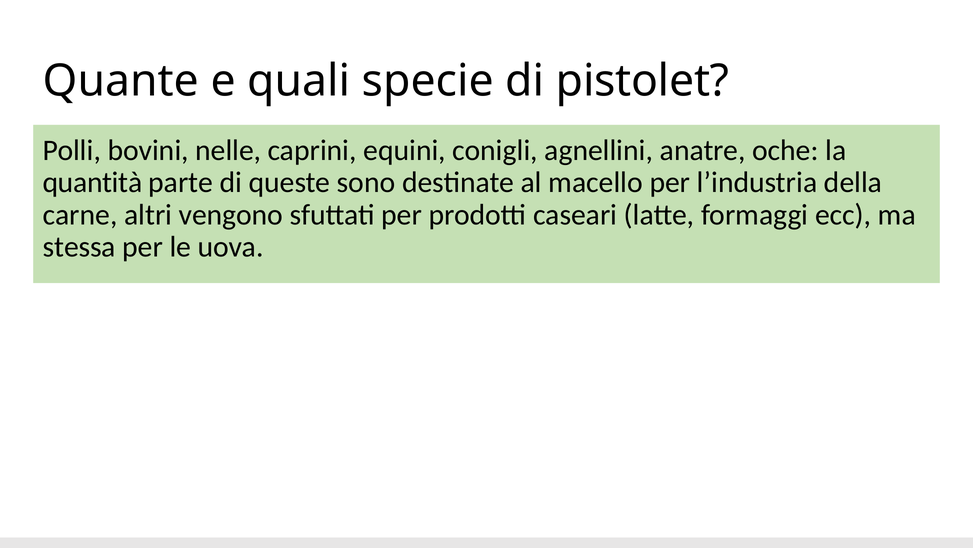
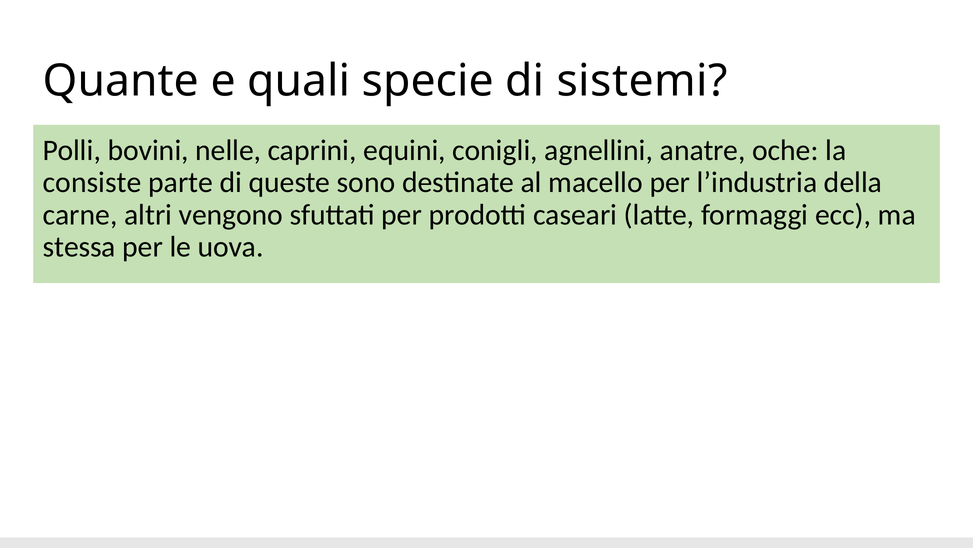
pistolet: pistolet -> sistemi
quantità: quantità -> consiste
